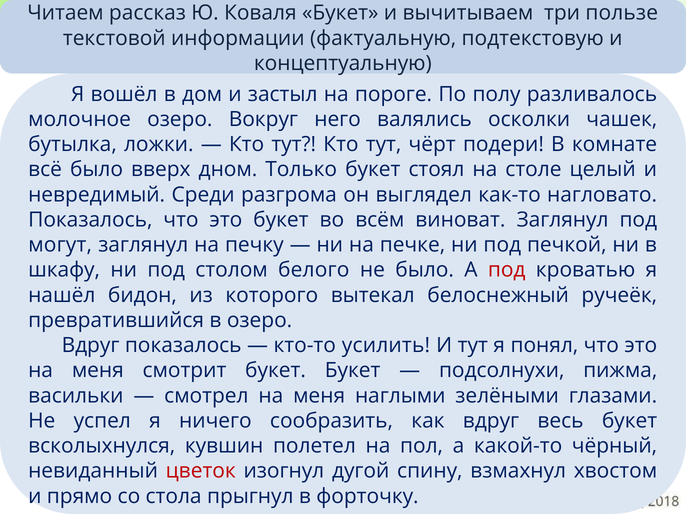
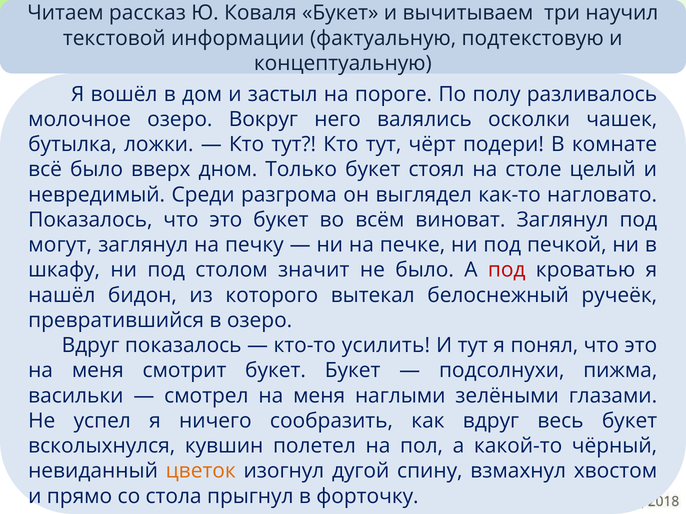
пользе: пользе -> научил
белого: белого -> значит
цветок colour: red -> orange
